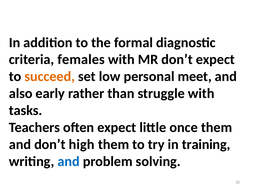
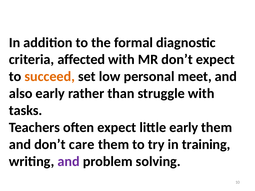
females: females -> affected
little once: once -> early
high: high -> care
and at (69, 162) colour: blue -> purple
